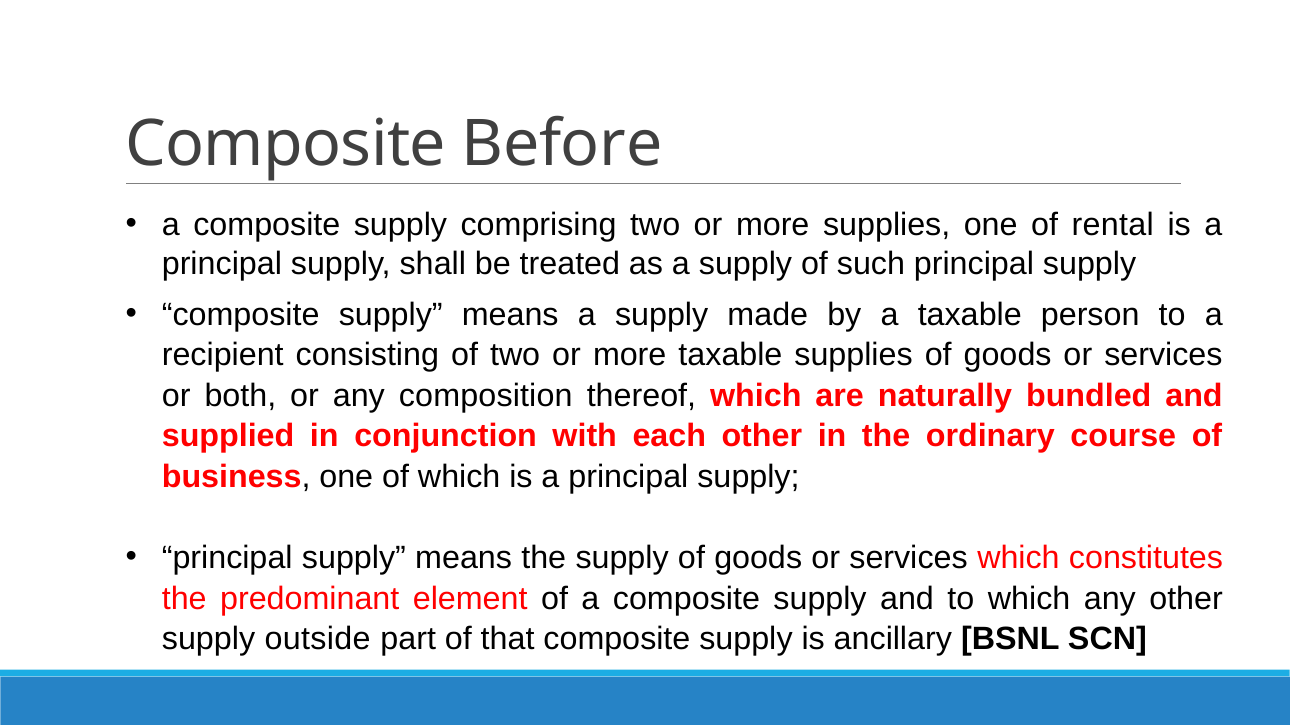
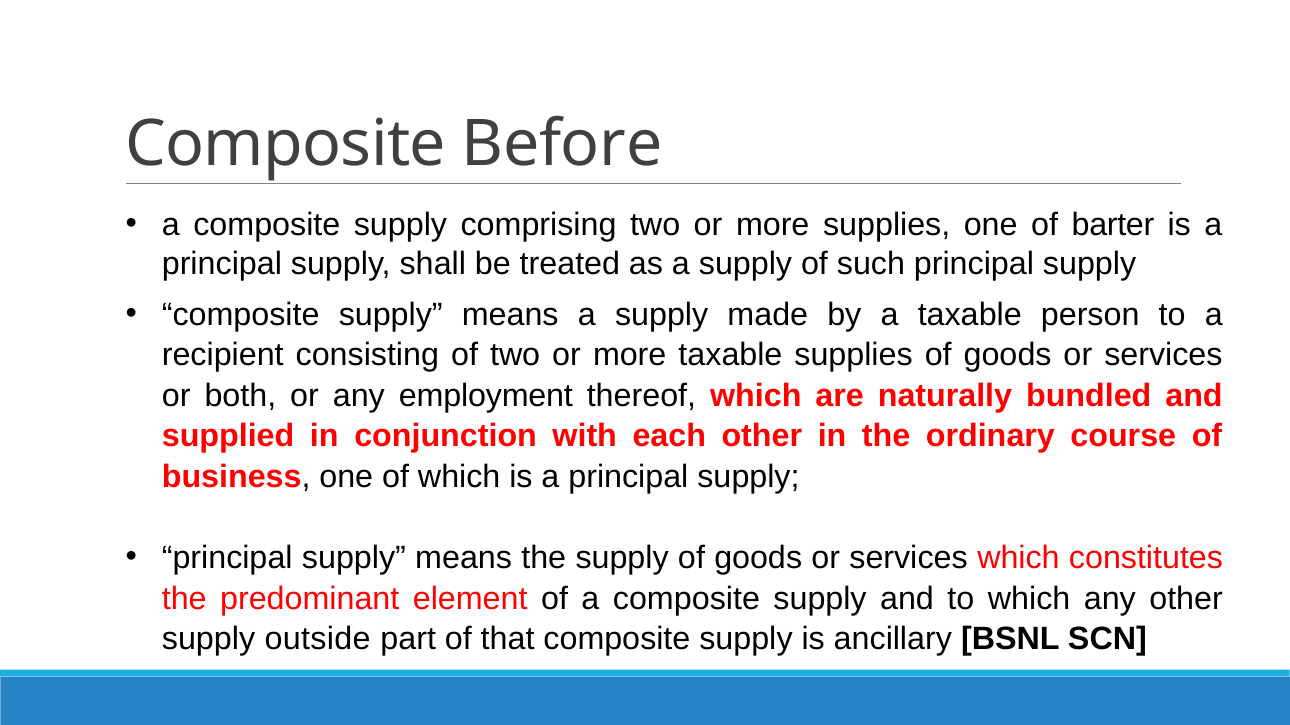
rental: rental -> barter
composition: composition -> employment
